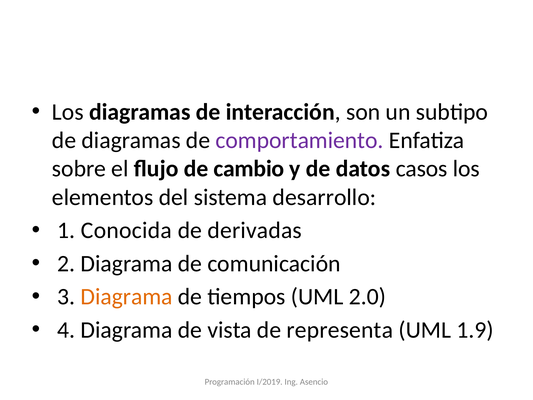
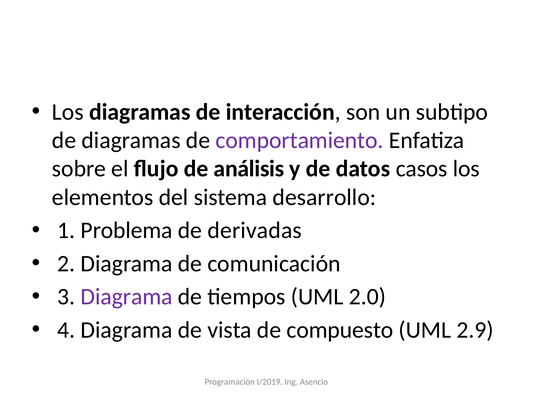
cambio: cambio -> análisis
Conocida: Conocida -> Problema
Diagrama at (127, 297) colour: orange -> purple
representa: representa -> compuesto
1.9: 1.9 -> 2.9
